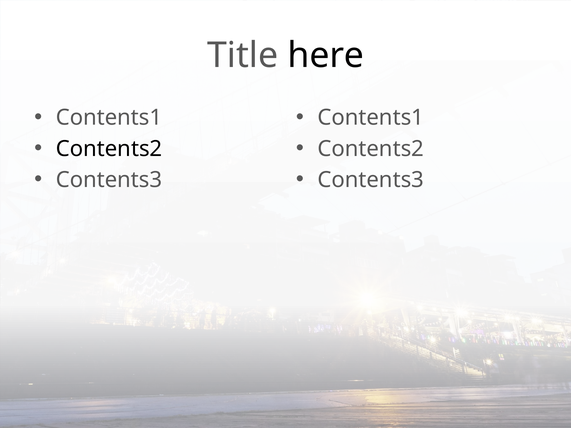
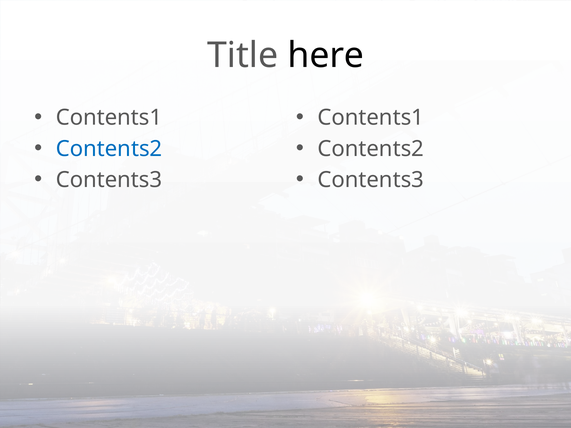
Contents2 at (109, 149) colour: black -> blue
